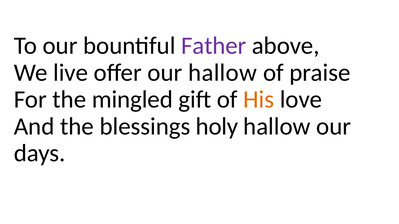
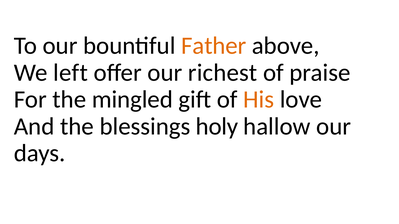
Father colour: purple -> orange
live: live -> left
our hallow: hallow -> richest
